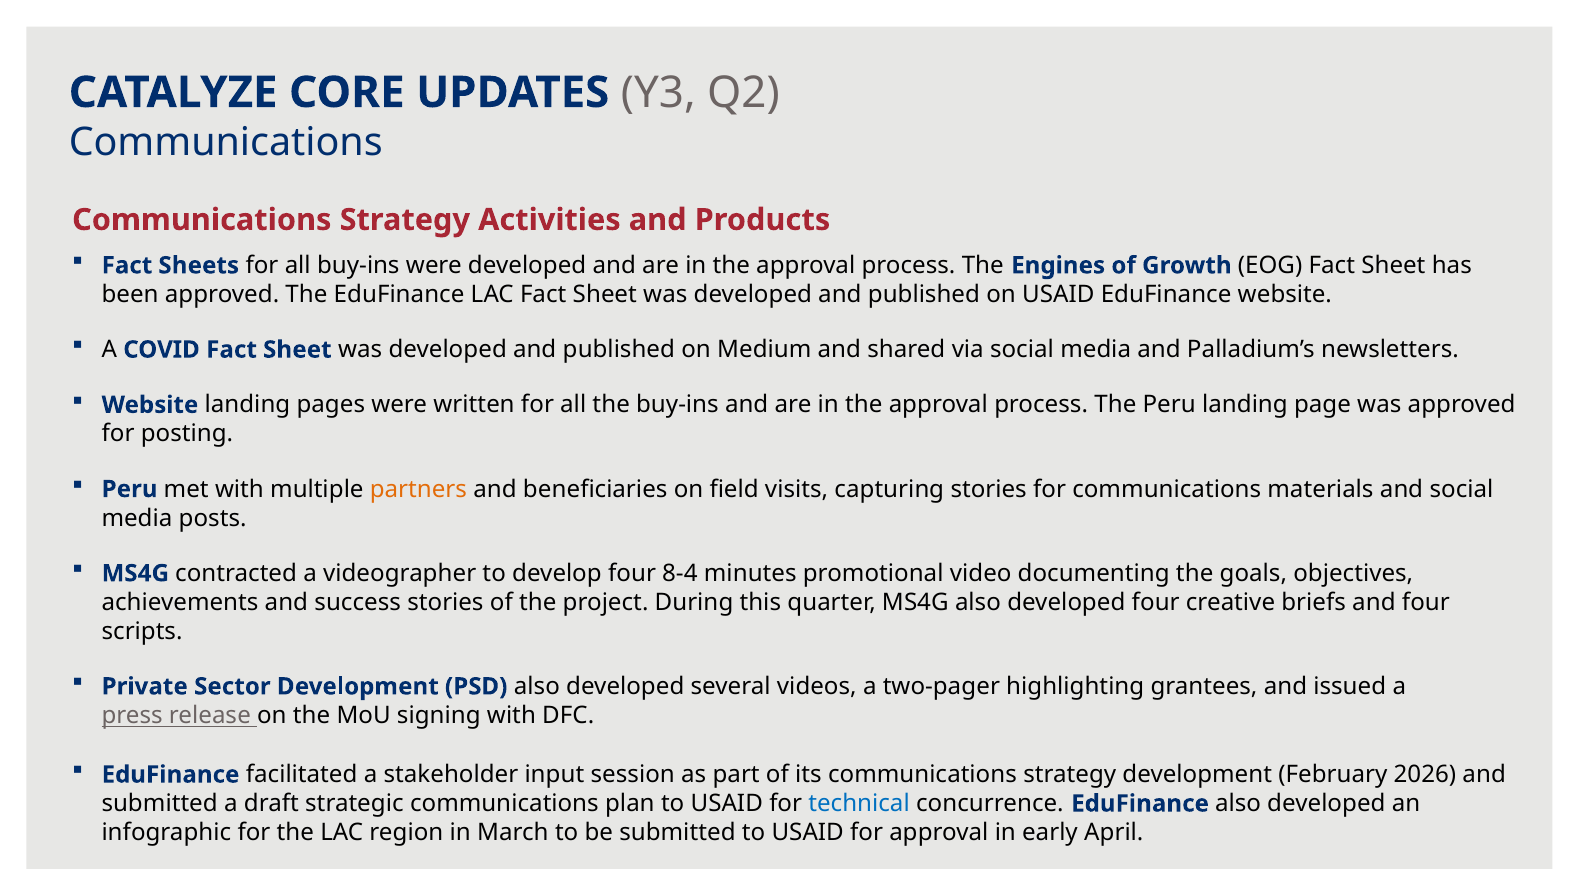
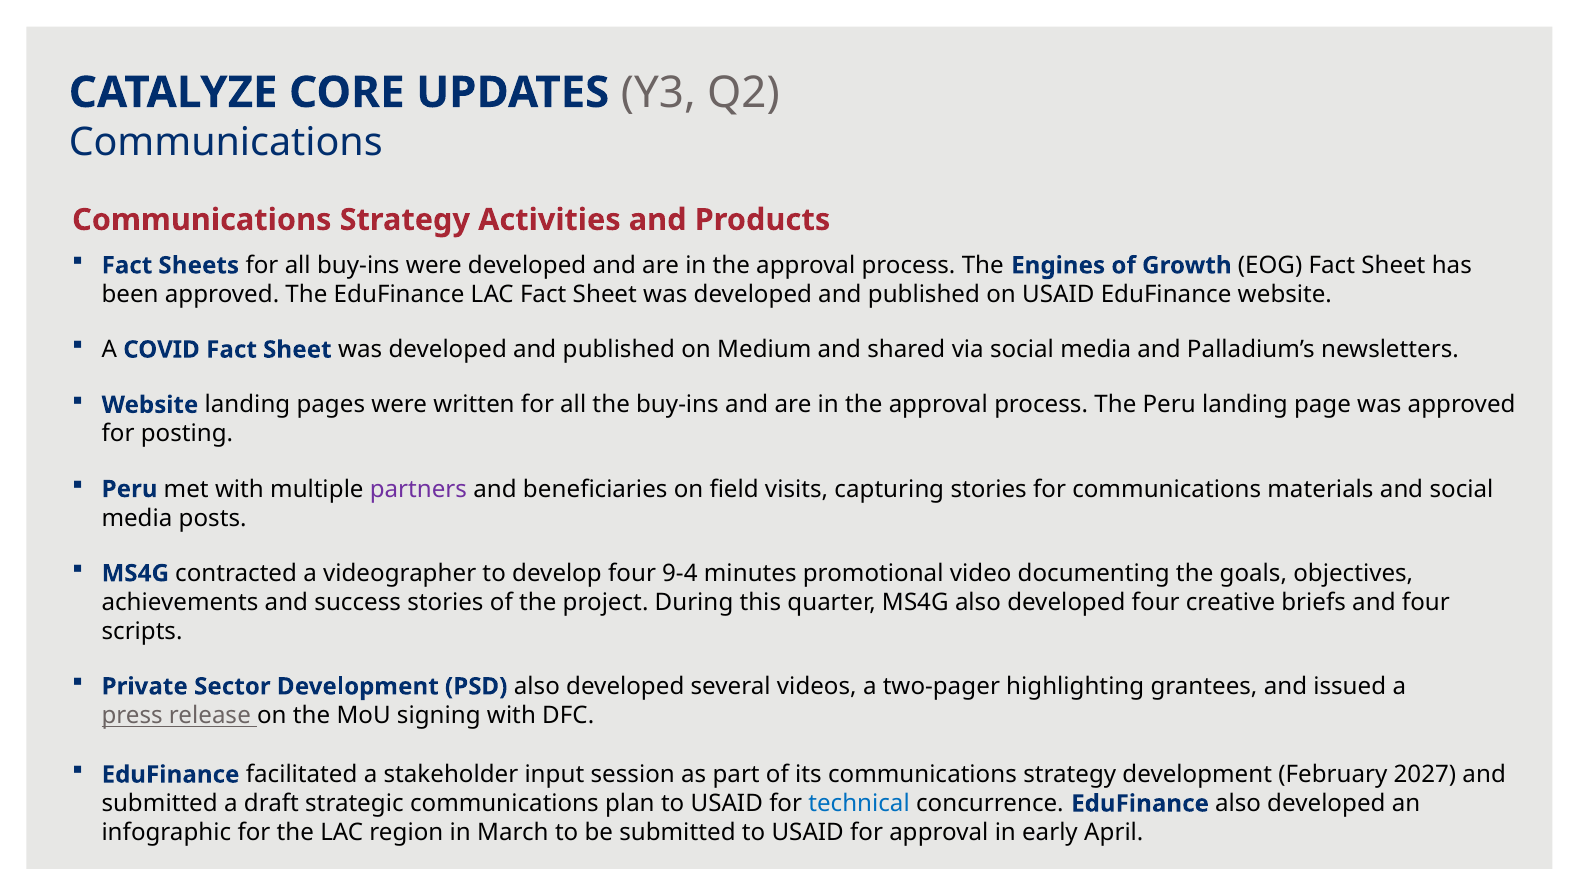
partners colour: orange -> purple
8-4: 8-4 -> 9-4
2026: 2026 -> 2027
